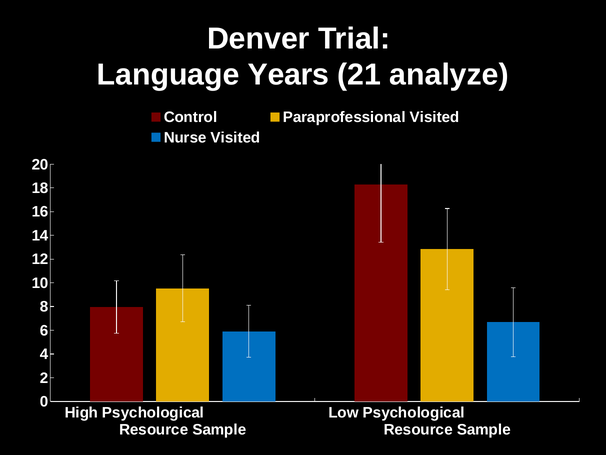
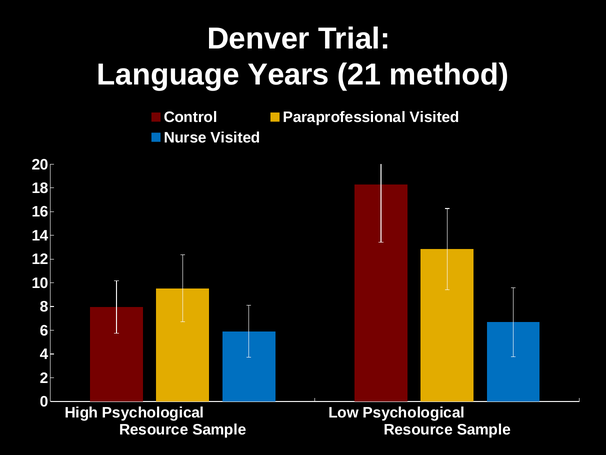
analyze: analyze -> method
